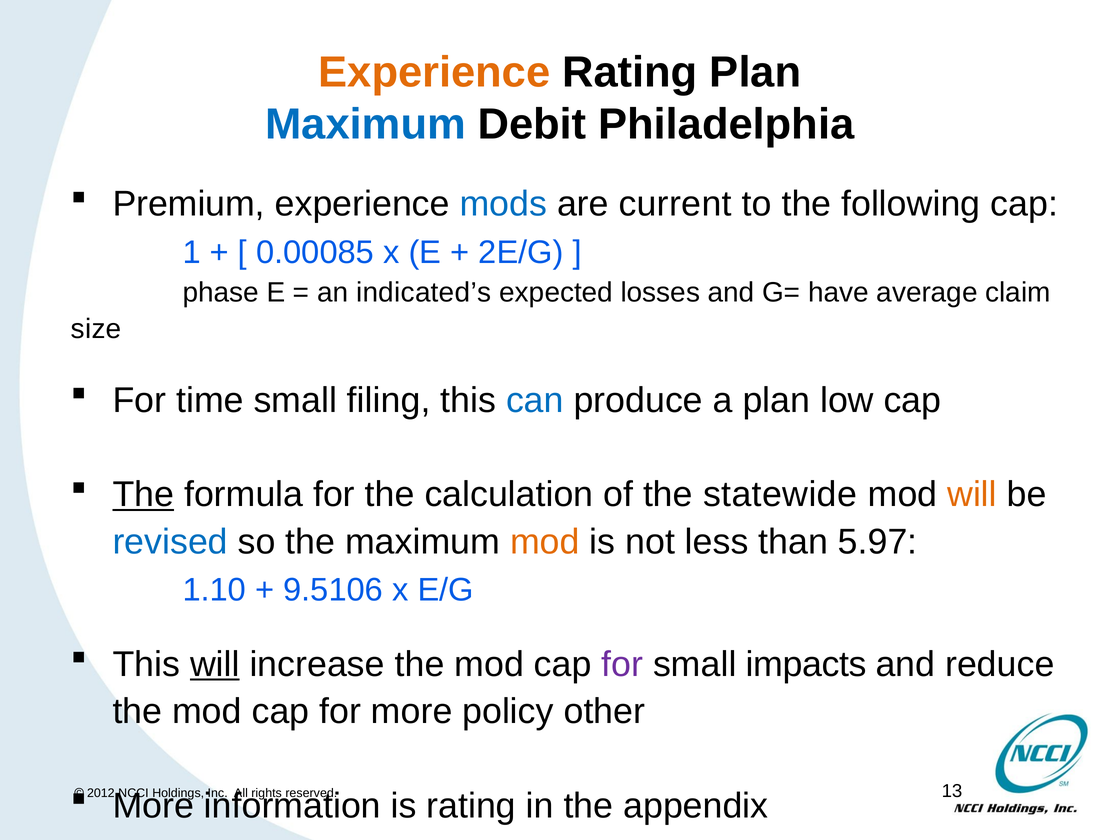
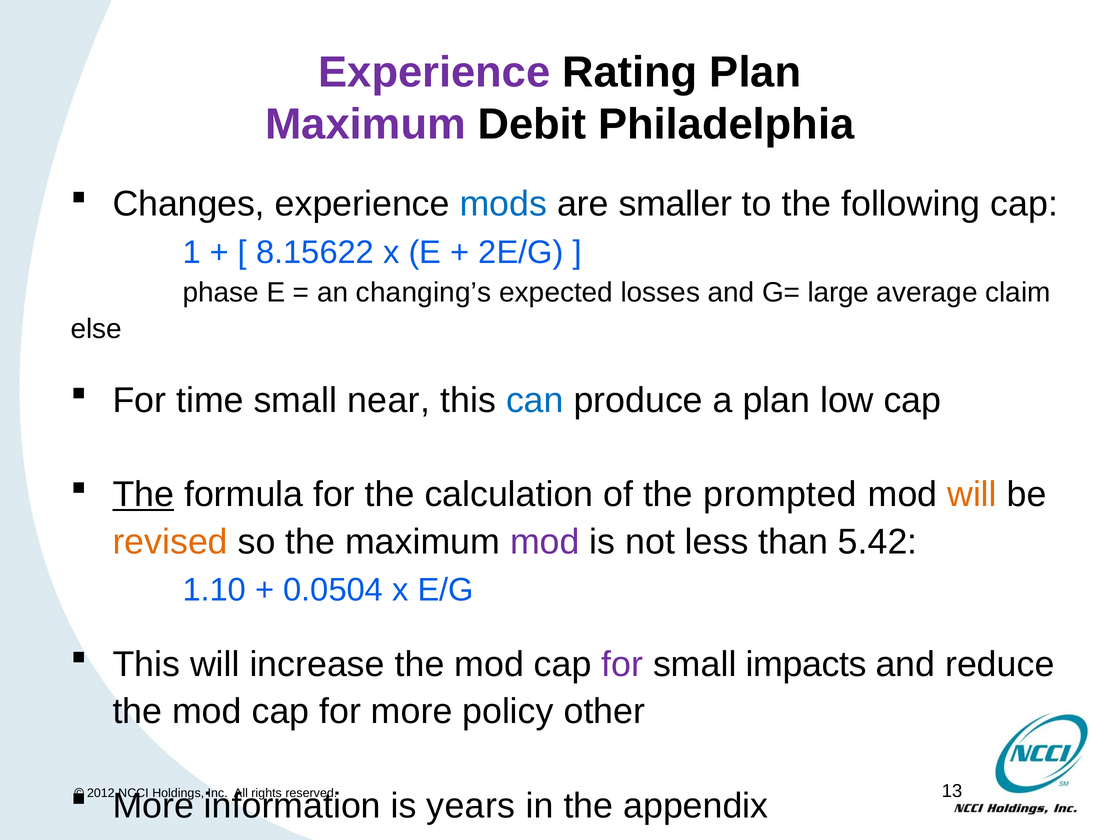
Experience at (434, 72) colour: orange -> purple
Maximum at (365, 124) colour: blue -> purple
Premium: Premium -> Changes
current: current -> smaller
0.00085: 0.00085 -> 8.15622
indicated’s: indicated’s -> changing’s
have: have -> large
size: size -> else
filing: filing -> near
statewide: statewide -> prompted
revised colour: blue -> orange
mod at (545, 542) colour: orange -> purple
5.97: 5.97 -> 5.42
9.5106: 9.5106 -> 0.0504
will at (215, 664) underline: present -> none
is rating: rating -> years
